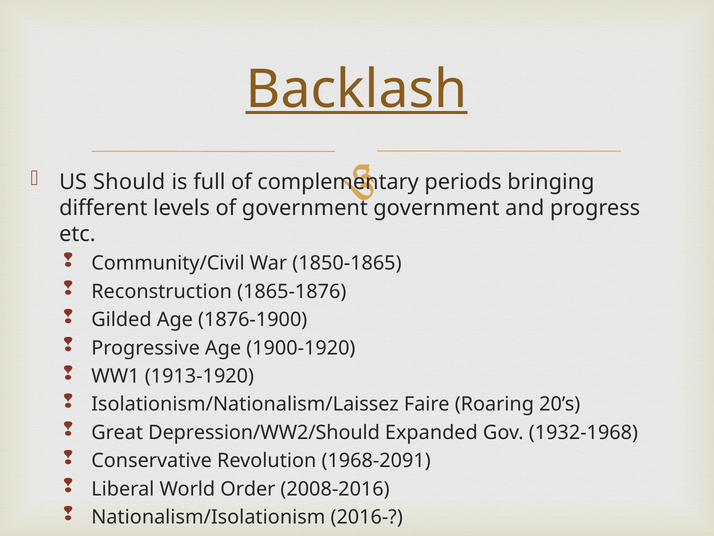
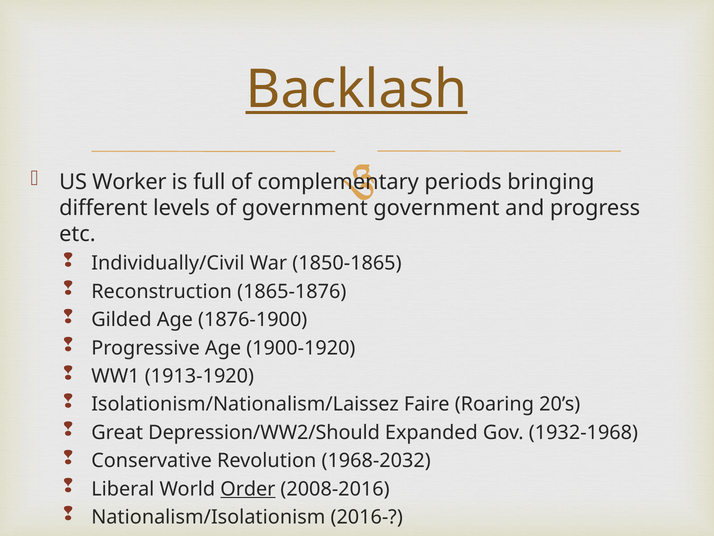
Should: Should -> Worker
Community/Civil: Community/Civil -> Individually/Civil
1968-2091: 1968-2091 -> 1968-2032
Order underline: none -> present
